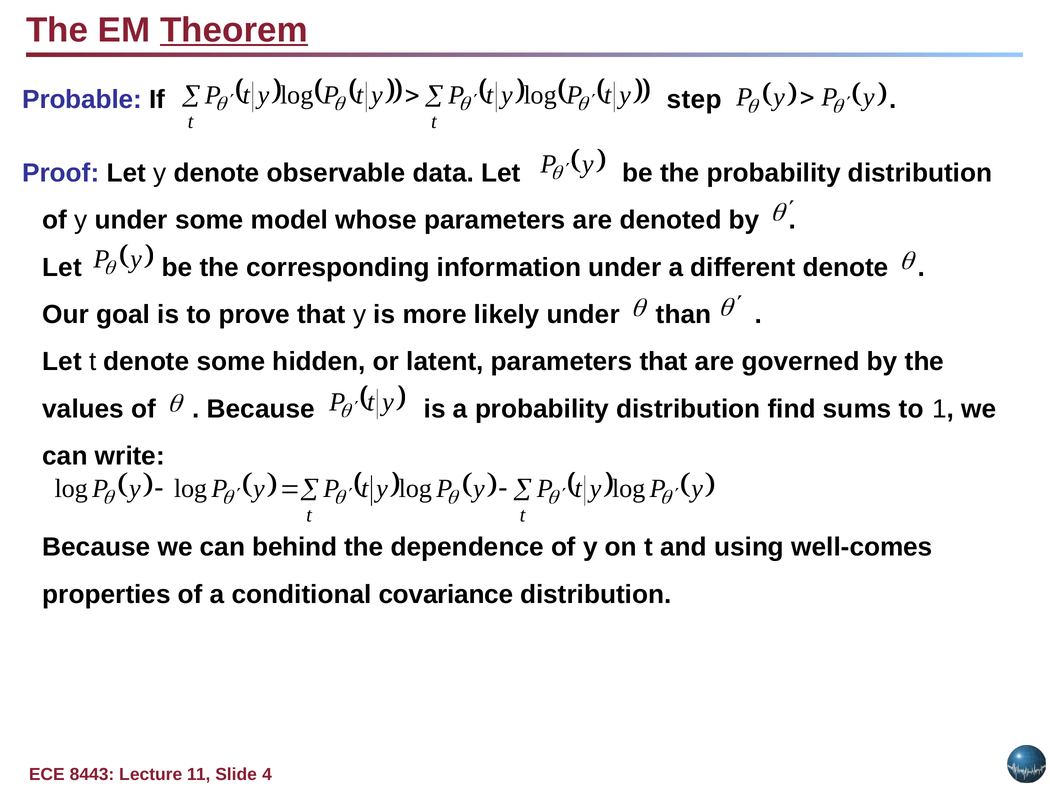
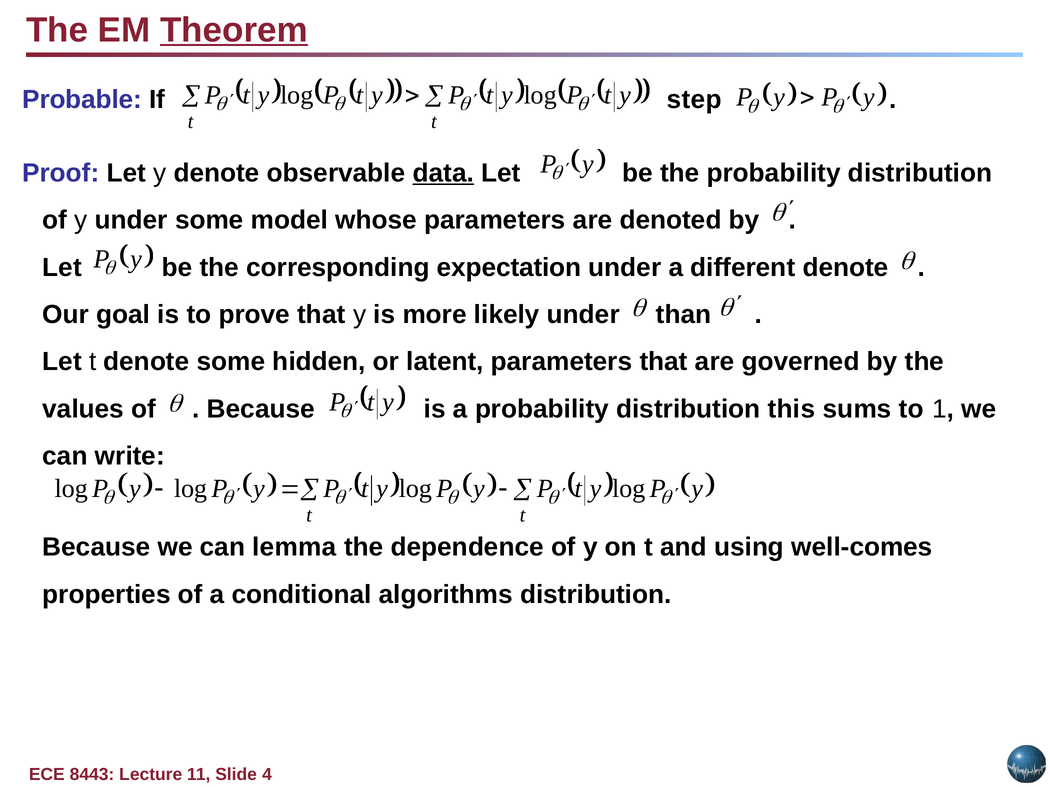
data underline: none -> present
information: information -> expectation
find: find -> this
behind: behind -> lemma
covariance: covariance -> algorithms
